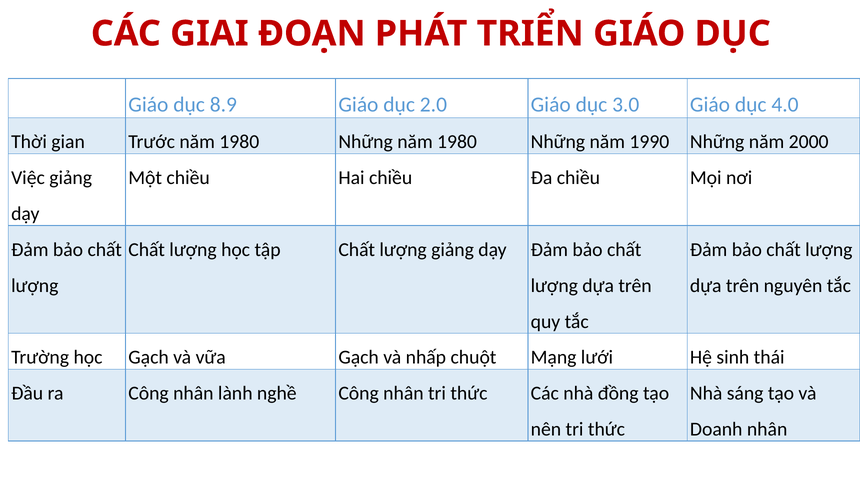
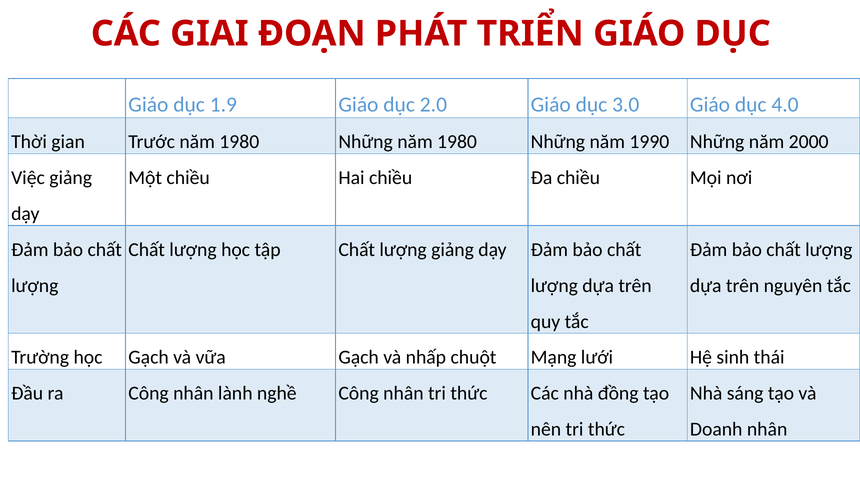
8.9: 8.9 -> 1.9
